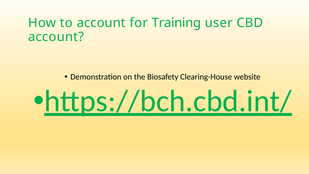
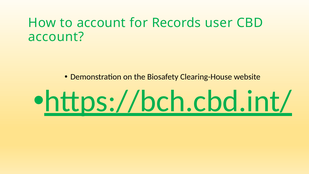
Training: Training -> Records
